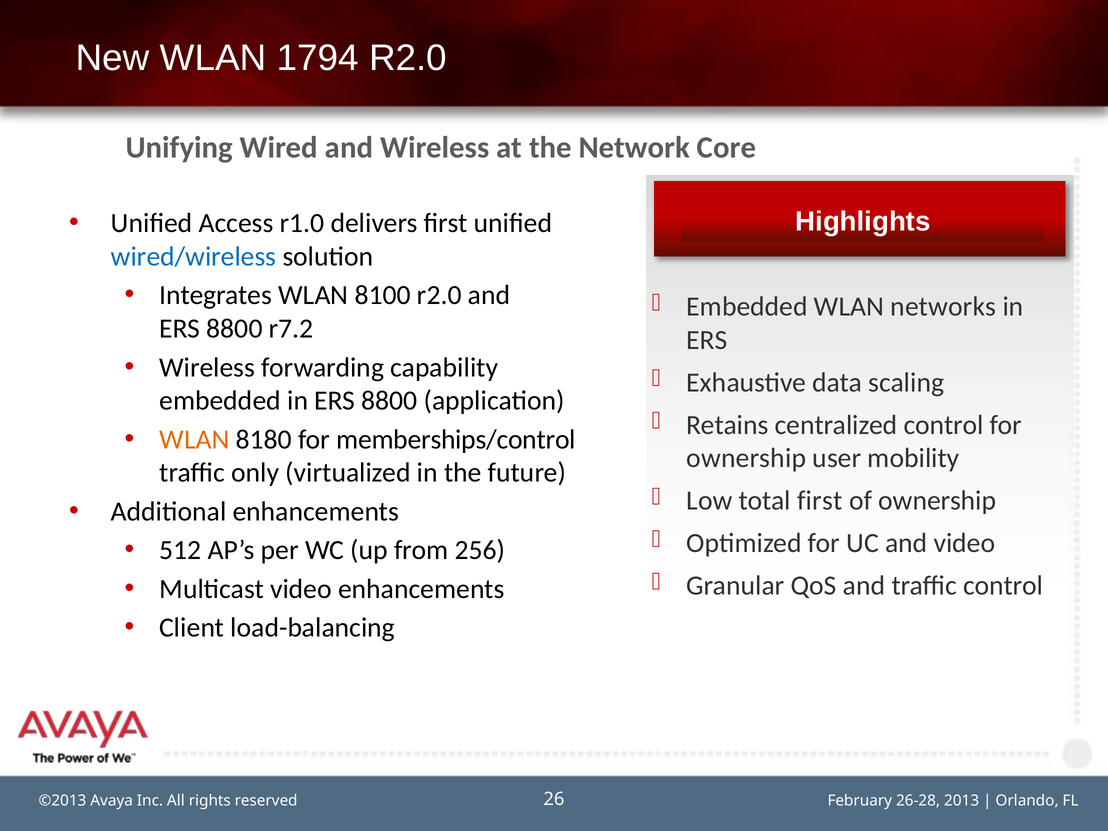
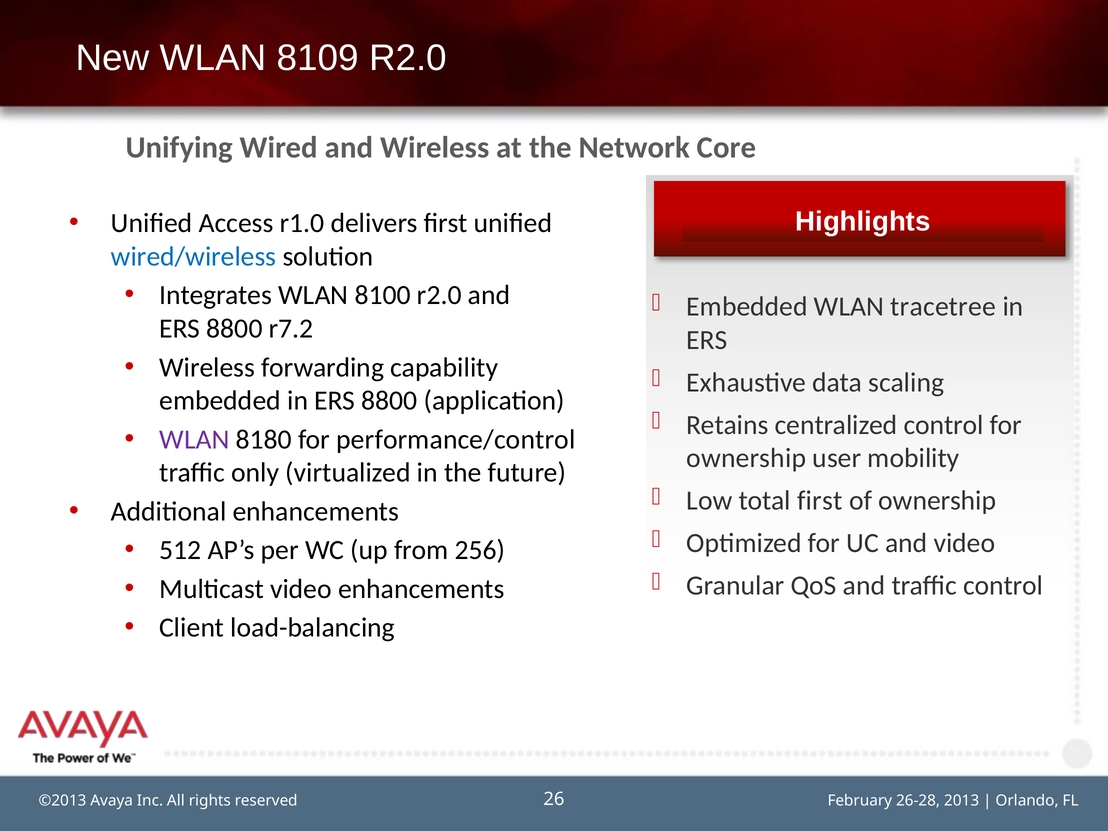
1794: 1794 -> 8109
networks: networks -> tracetree
WLAN at (194, 439) colour: orange -> purple
memberships/control: memberships/control -> performance/control
